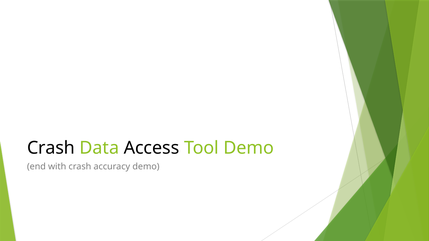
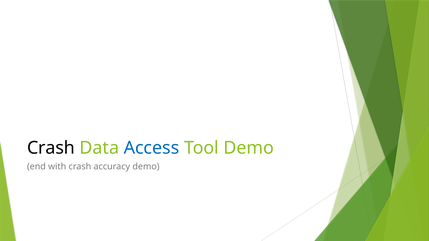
Access colour: black -> blue
